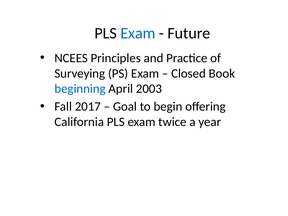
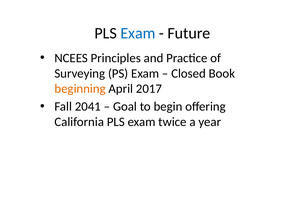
beginning colour: blue -> orange
2003: 2003 -> 2017
2017: 2017 -> 2041
